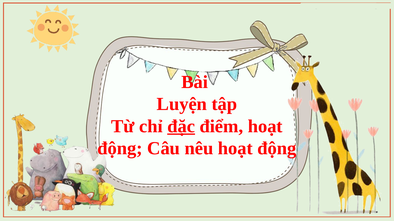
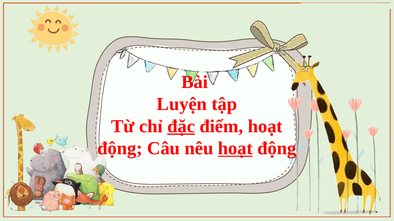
hoạt at (235, 149) underline: none -> present
